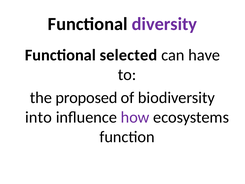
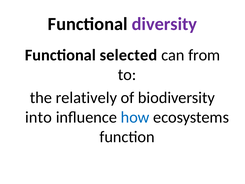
have: have -> from
proposed: proposed -> relatively
how colour: purple -> blue
